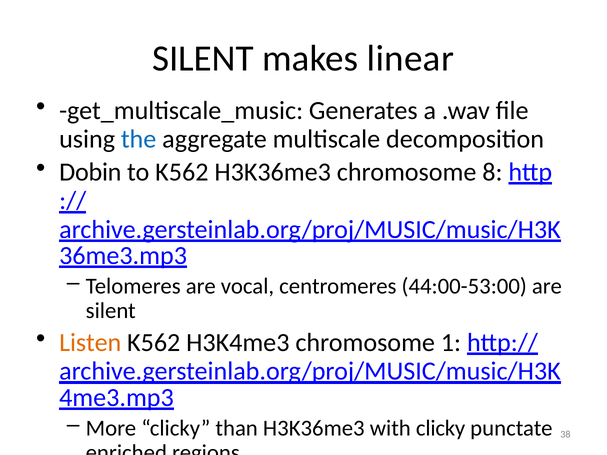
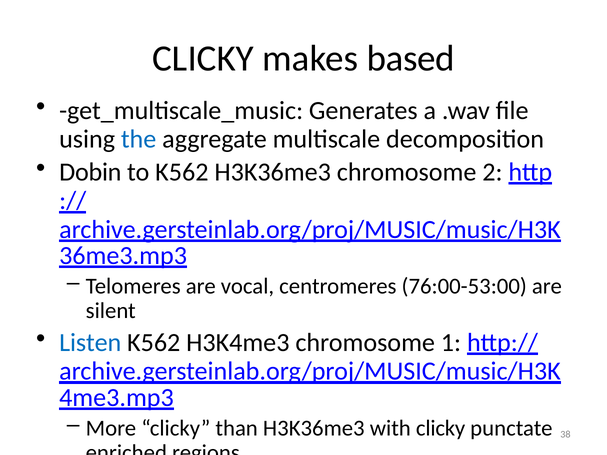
SILENT at (203, 59): SILENT -> CLICKY
linear: linear -> based
8: 8 -> 2
44:00-53:00: 44:00-53:00 -> 76:00-53:00
Listen colour: orange -> blue
